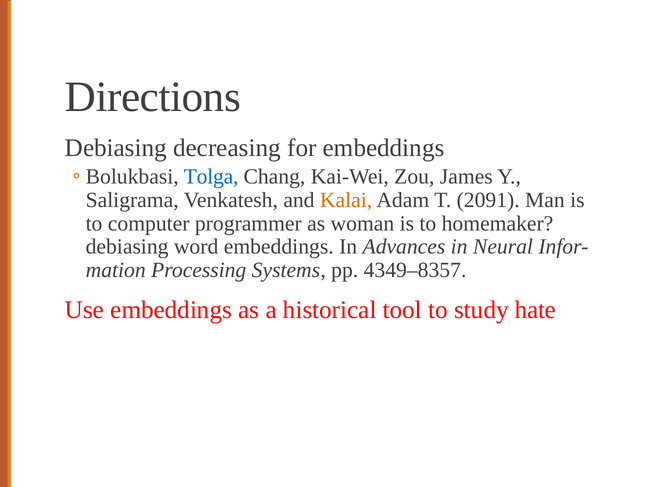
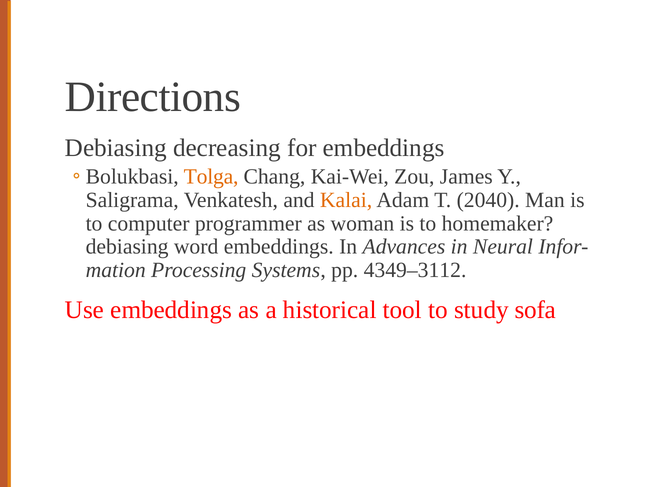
Tolga colour: blue -> orange
2091: 2091 -> 2040
4349–8357: 4349–8357 -> 4349–3112
hate: hate -> sofa
